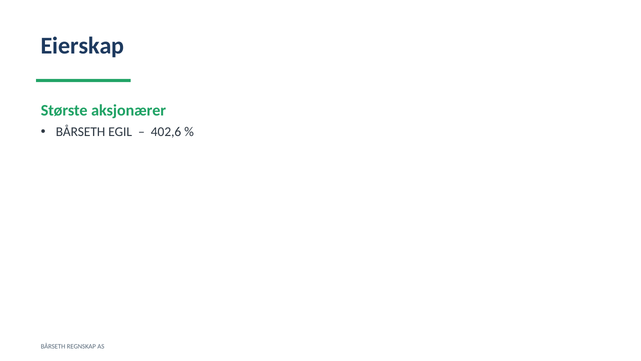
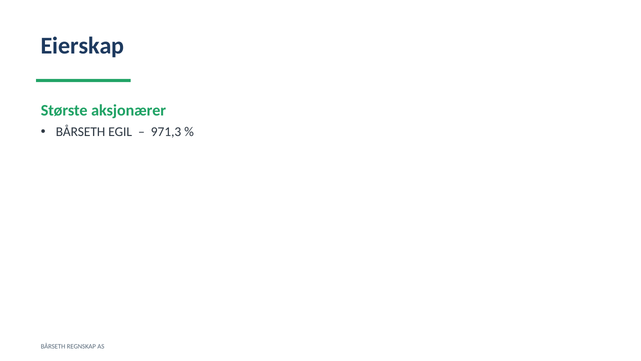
402,6: 402,6 -> 971,3
